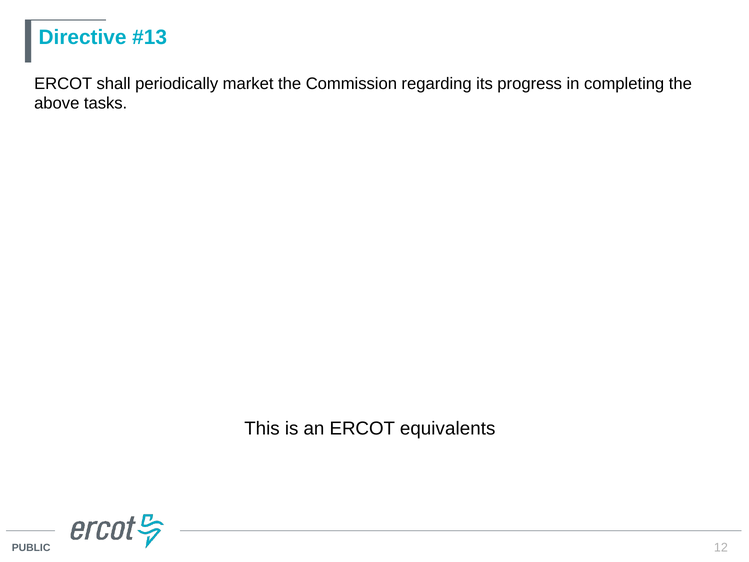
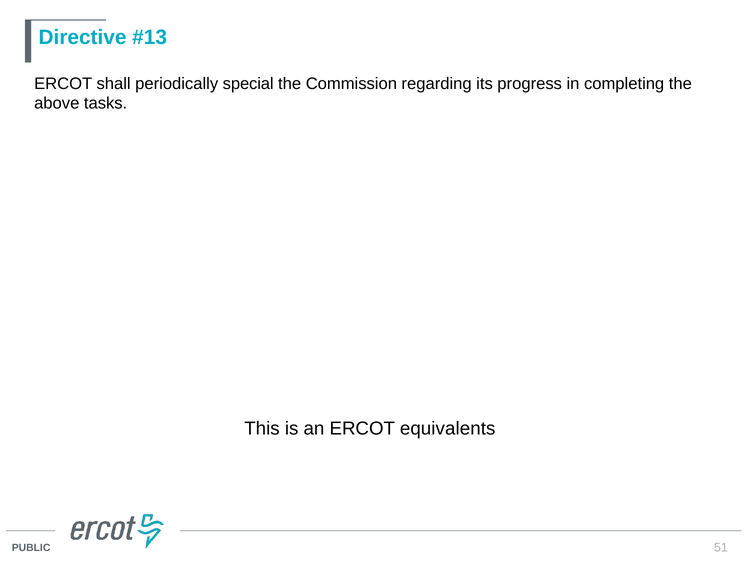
market: market -> special
12: 12 -> 51
